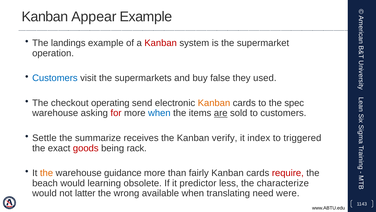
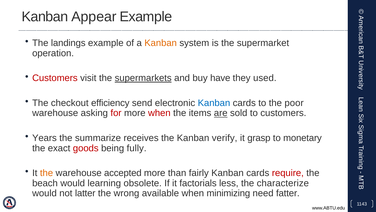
Kanban at (161, 43) colour: red -> orange
Customers at (55, 78) colour: blue -> red
supermarkets underline: none -> present
false: false -> have
operating: operating -> efficiency
Kanban at (214, 103) colour: orange -> blue
spec: spec -> poor
when at (159, 113) colour: blue -> red
Settle: Settle -> Years
index: index -> grasp
triggered: triggered -> monetary
rack: rack -> fully
guidance: guidance -> accepted
predictor: predictor -> factorials
translating: translating -> minimizing
were: were -> fatter
